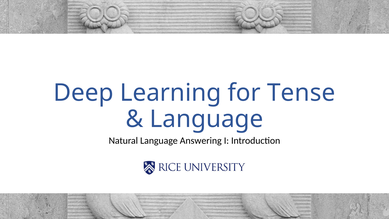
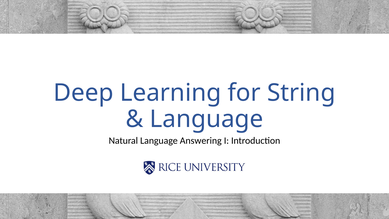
Tense: Tense -> String
